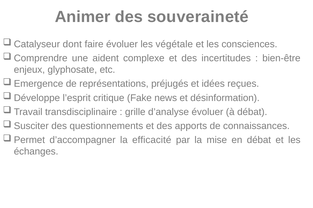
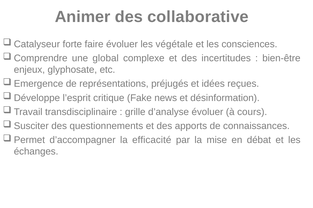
souveraineté: souveraineté -> collaborative
dont: dont -> forte
aident: aident -> global
à débat: débat -> cours
